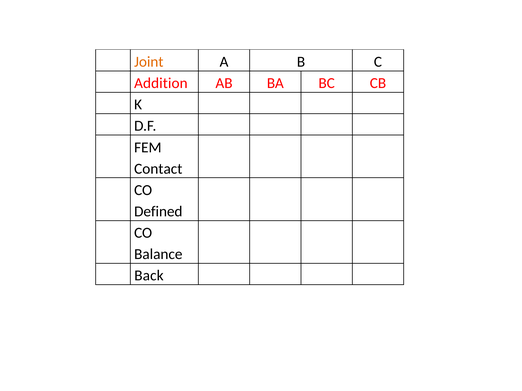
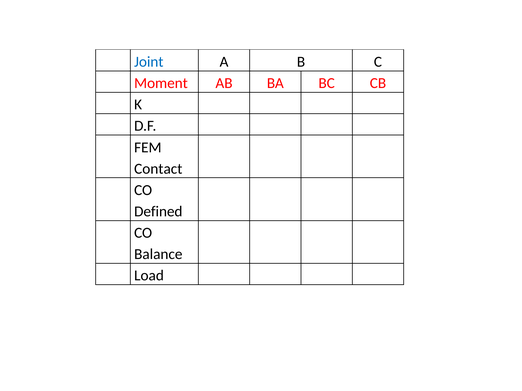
Joint colour: orange -> blue
Addition: Addition -> Moment
Back: Back -> Load
